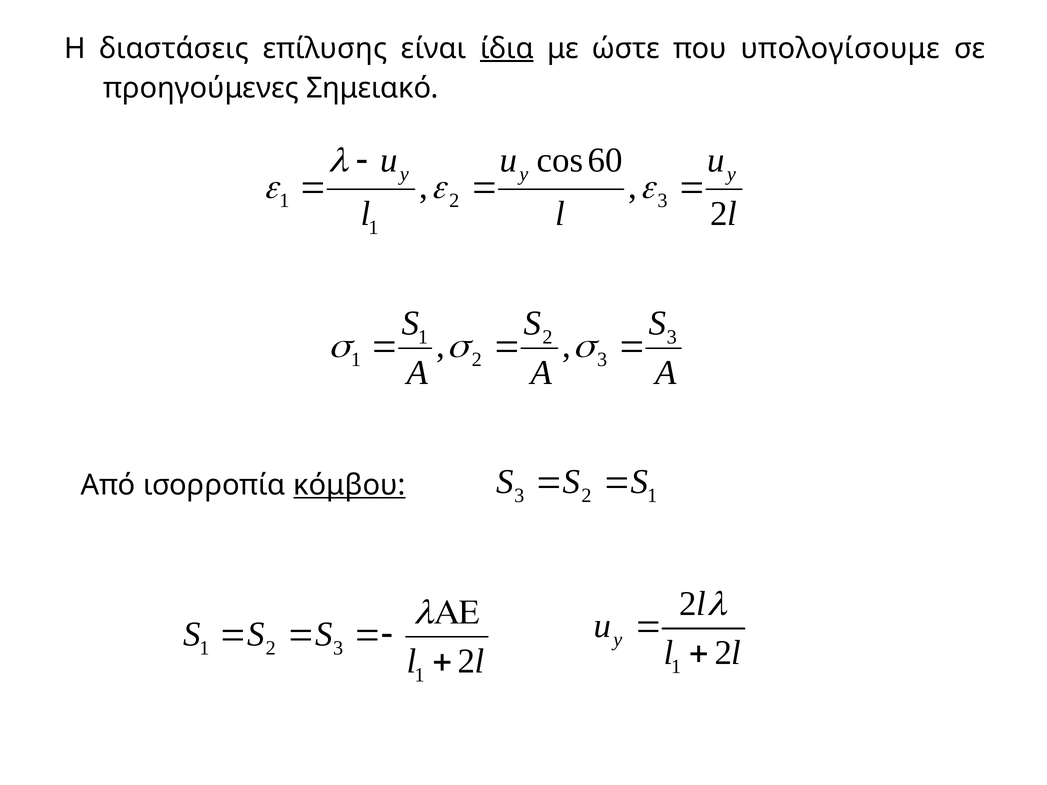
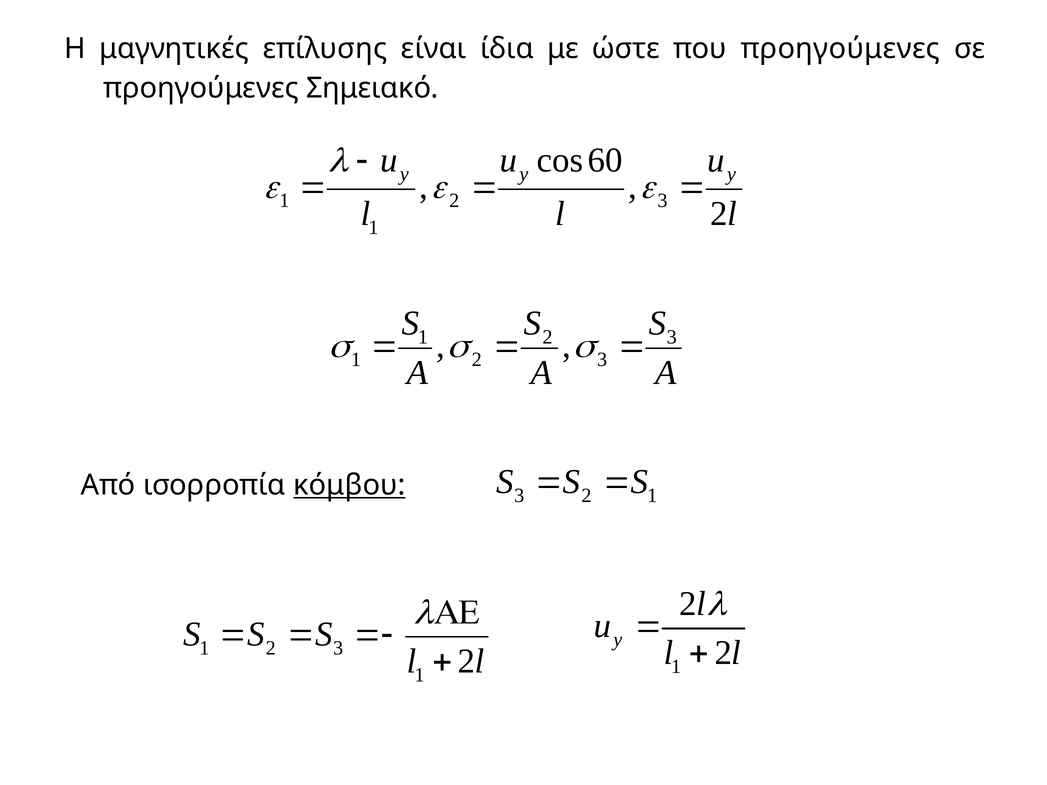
διαστάσεις: διαστάσεις -> μαγνητικές
ίδια underline: present -> none
που υπολογίσουμε: υπολογίσουμε -> προηγούμενες
